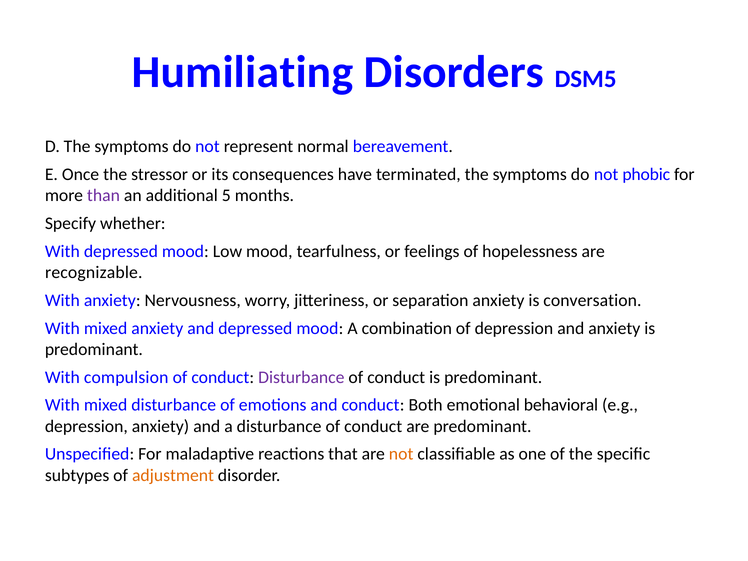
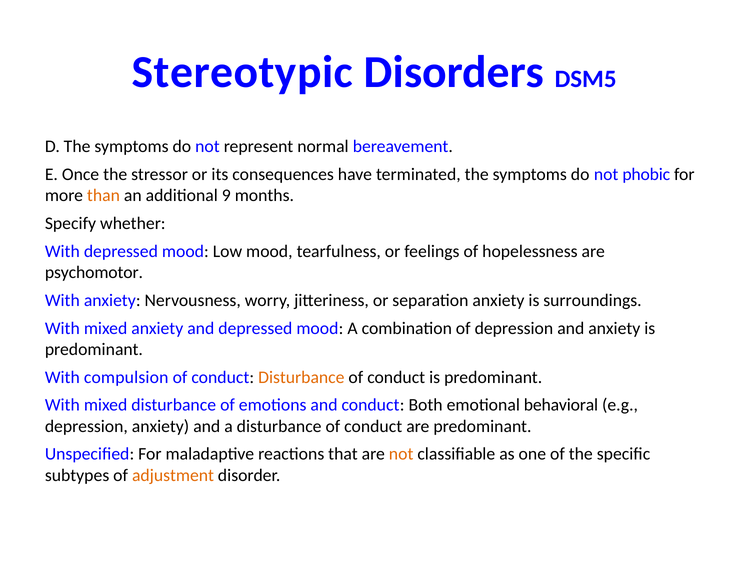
Humiliating: Humiliating -> Stereotypic
than colour: purple -> orange
5: 5 -> 9
recognizable: recognizable -> psychomotor
conversation: conversation -> surroundings
Disturbance at (301, 377) colour: purple -> orange
